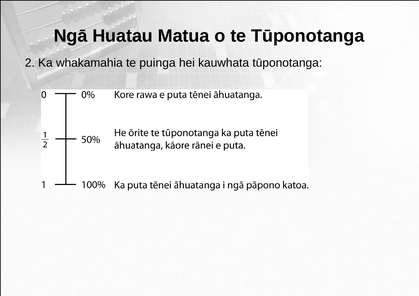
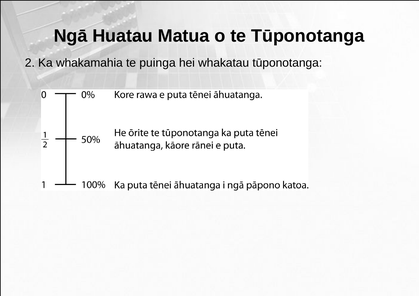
kauwhata: kauwhata -> whakatau
